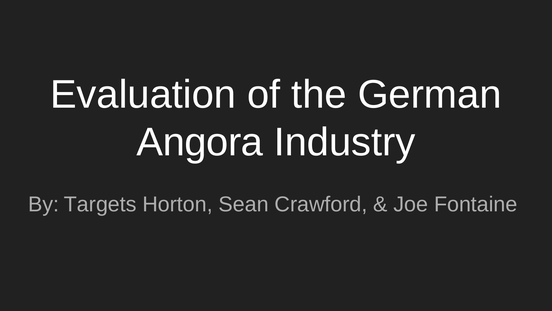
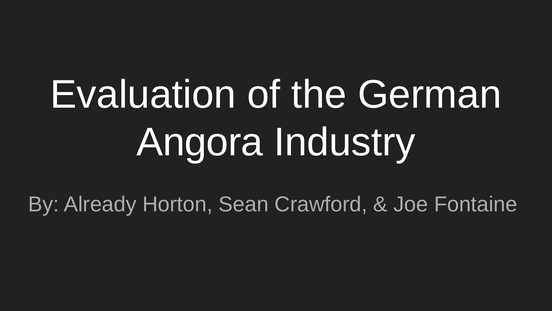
Targets: Targets -> Already
